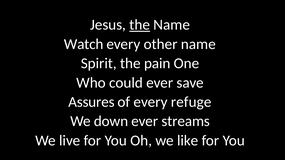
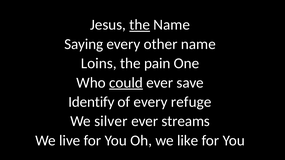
Watch: Watch -> Saying
Spirit: Spirit -> Loins
could underline: none -> present
Assures: Assures -> Identify
down: down -> silver
